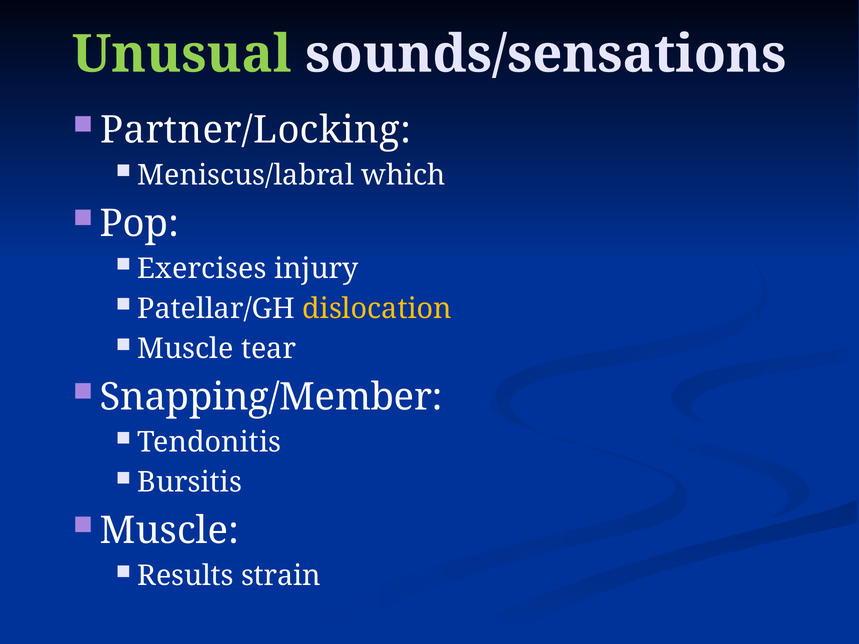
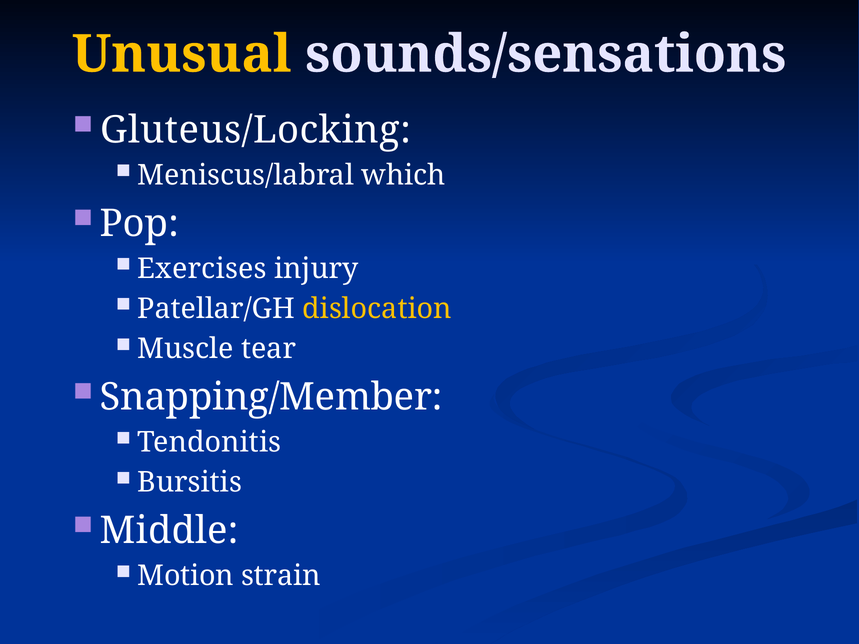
Unusual colour: light green -> yellow
Partner/Locking: Partner/Locking -> Gluteus/Locking
Muscle at (169, 531): Muscle -> Middle
Results: Results -> Motion
